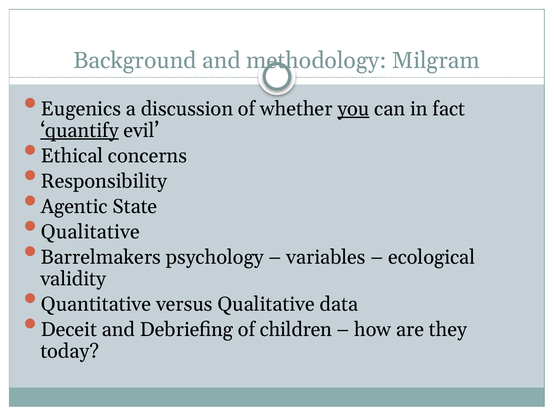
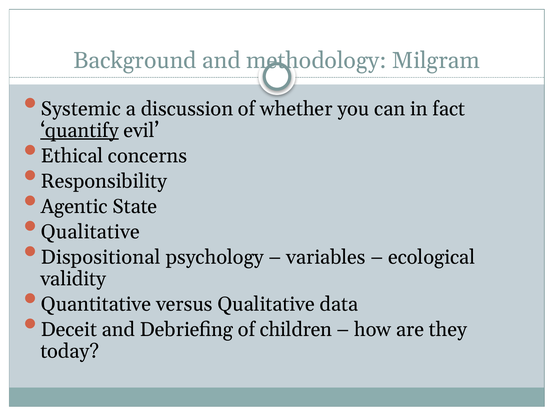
Eugenics: Eugenics -> Systemic
you underline: present -> none
Barrelmakers: Barrelmakers -> Dispositional
